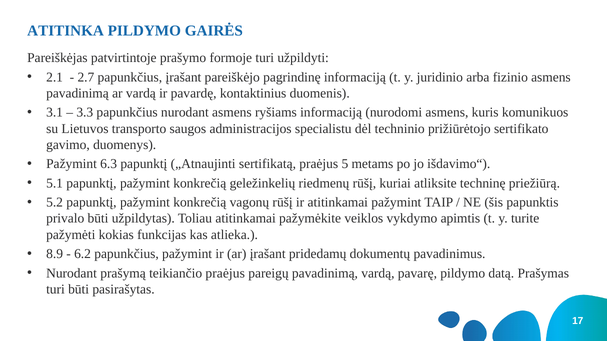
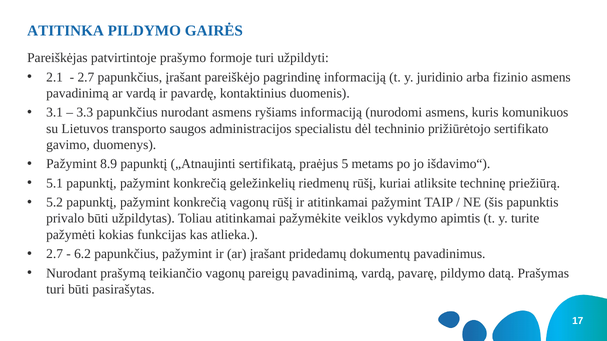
6.3: 6.3 -> 8.9
8.9 at (55, 254): 8.9 -> 2.7
teikiančio praėjus: praėjus -> vagonų
